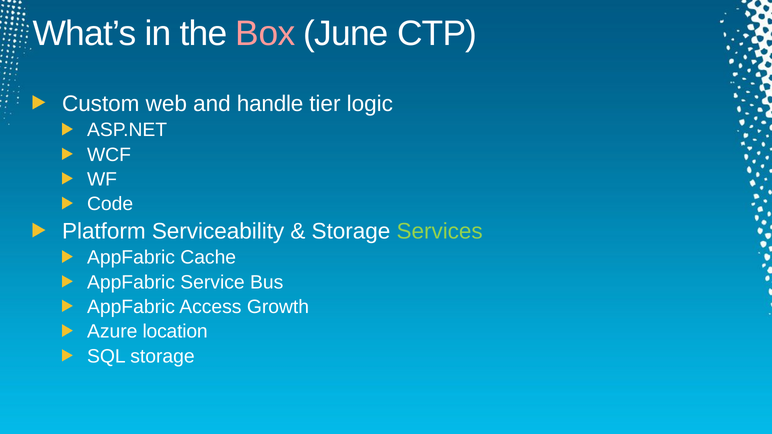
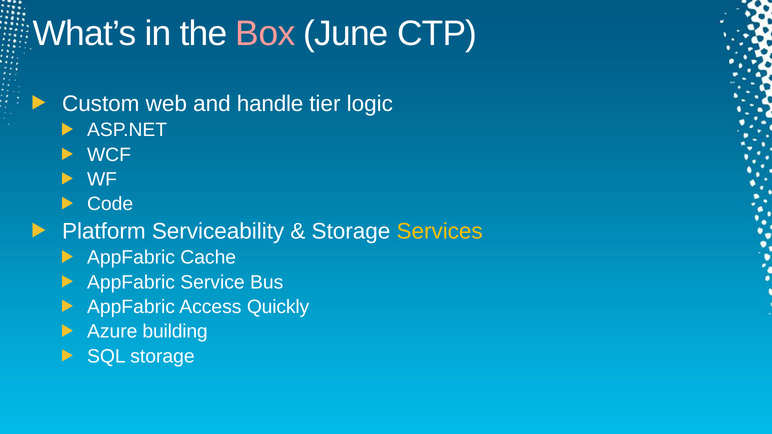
Services colour: light green -> yellow
Growth: Growth -> Quickly
location: location -> building
